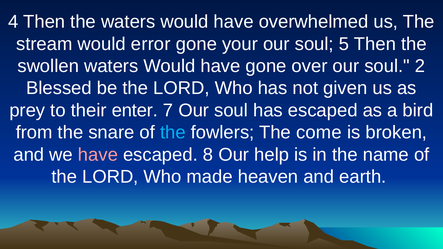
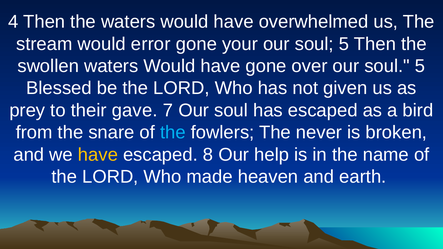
over our soul 2: 2 -> 5
enter: enter -> gave
come: come -> never
have at (98, 155) colour: pink -> yellow
